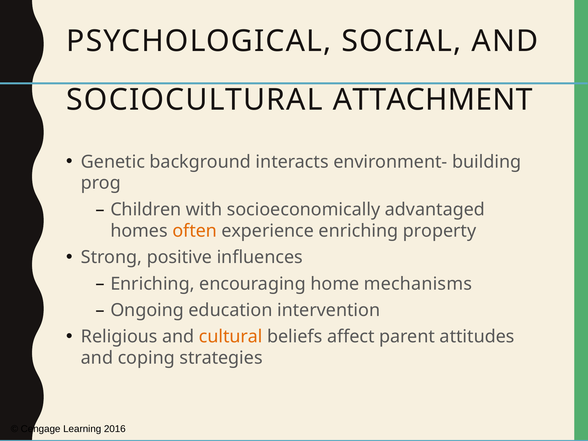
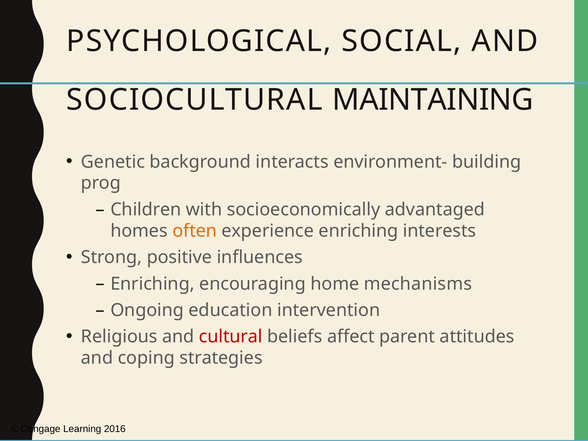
ATTACHMENT: ATTACHMENT -> MAINTAINING
property: property -> interests
cultural colour: orange -> red
